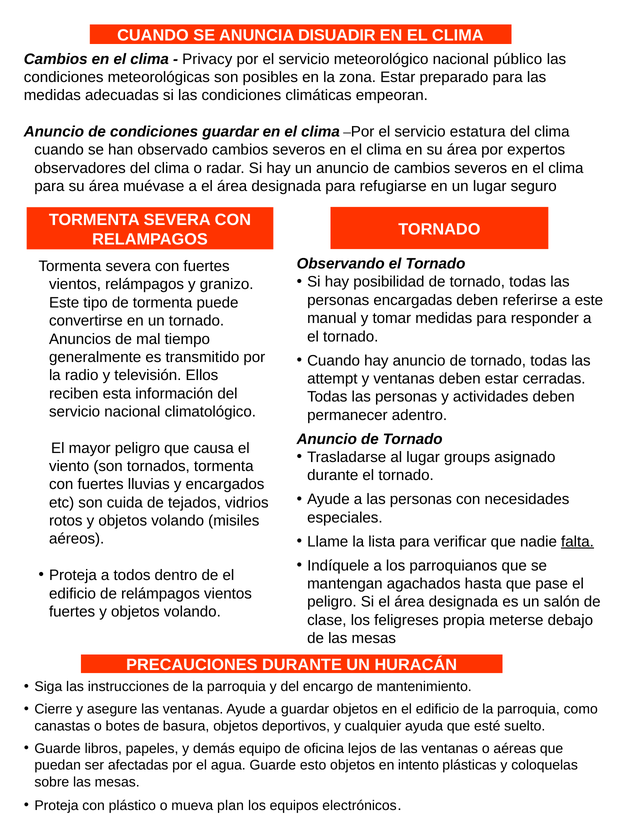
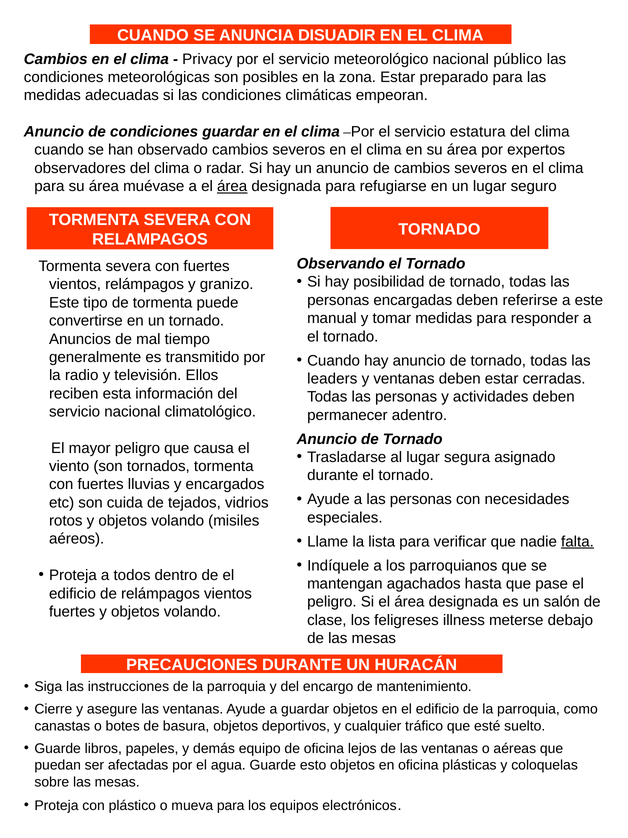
área at (232, 186) underline: none -> present
attempt: attempt -> leaders
groups: groups -> segura
propia: propia -> illness
ayuda: ayuda -> tráfico
en intento: intento -> oficina
mueva plan: plan -> para
